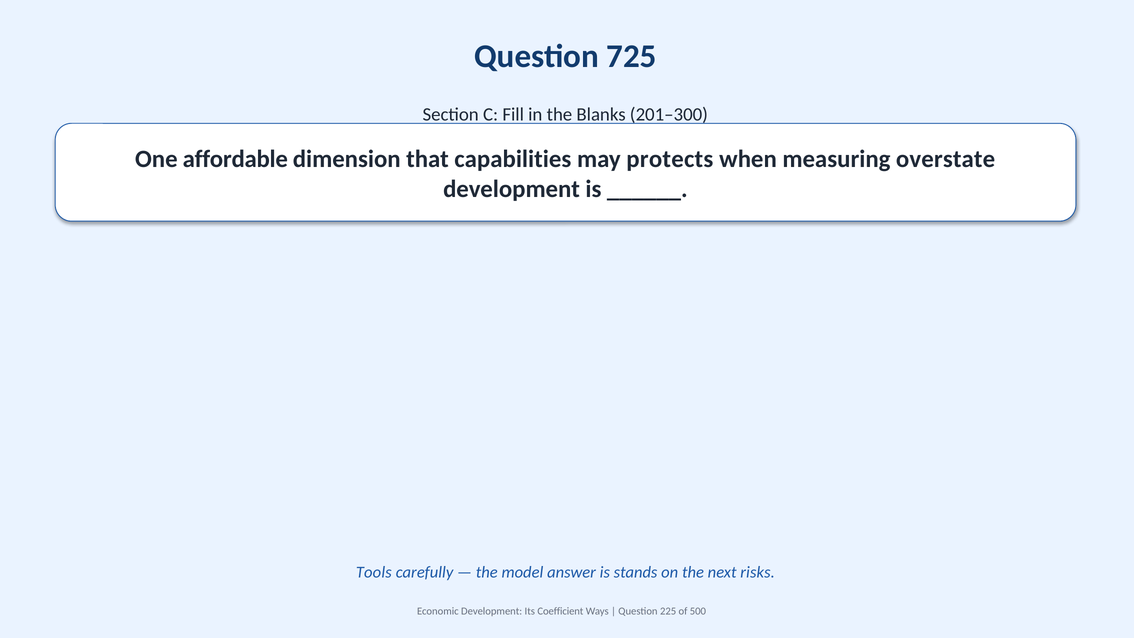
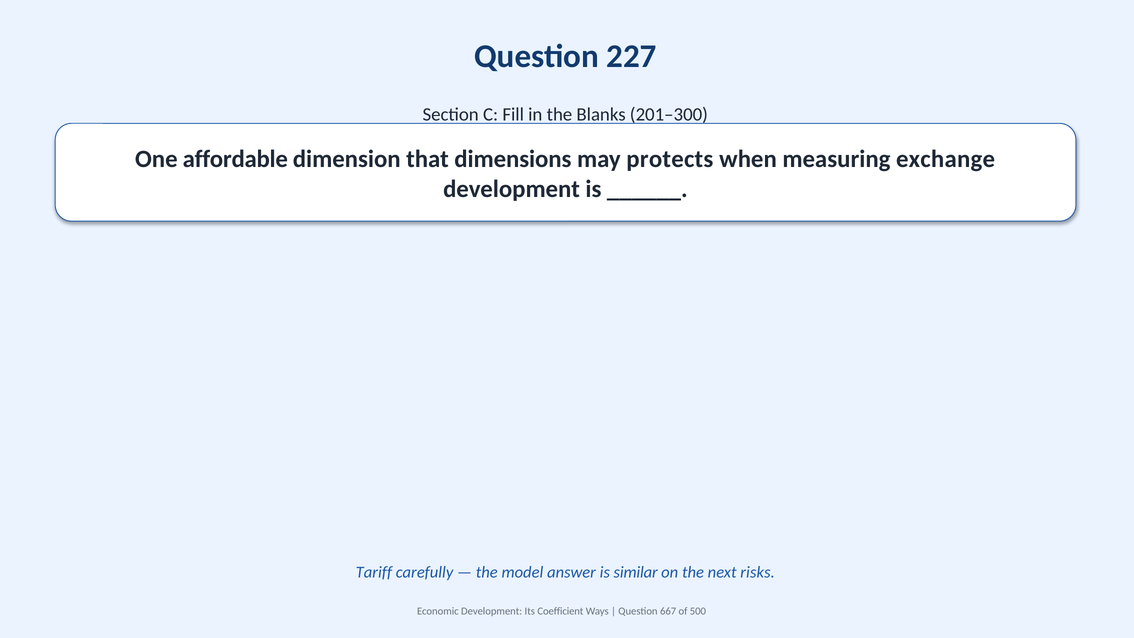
725: 725 -> 227
capabilities: capabilities -> dimensions
overstate: overstate -> exchange
Tools: Tools -> Tariff
stands: stands -> similar
225: 225 -> 667
